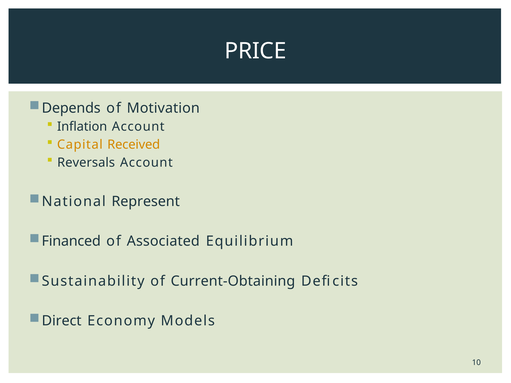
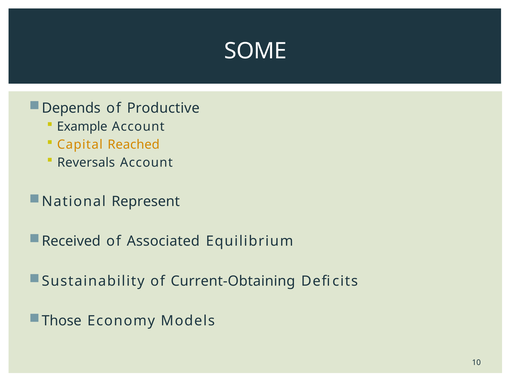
PRICE: PRICE -> SOME
Motivation: Motivation -> Productive
Inflation: Inflation -> Example
Received: Received -> Reached
Financed: Financed -> Received
Direct: Direct -> Those
